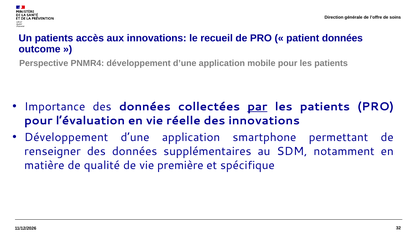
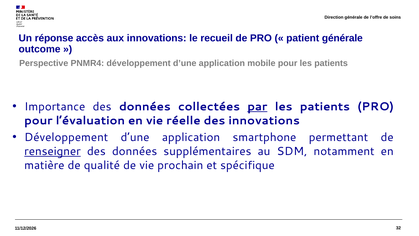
Un patients: patients -> réponse
patient données: données -> générale
renseigner underline: none -> present
première: première -> prochain
